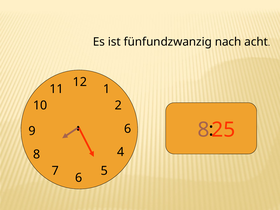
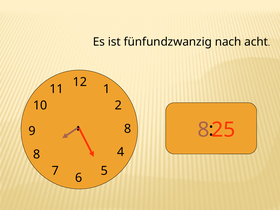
9 6: 6 -> 8
